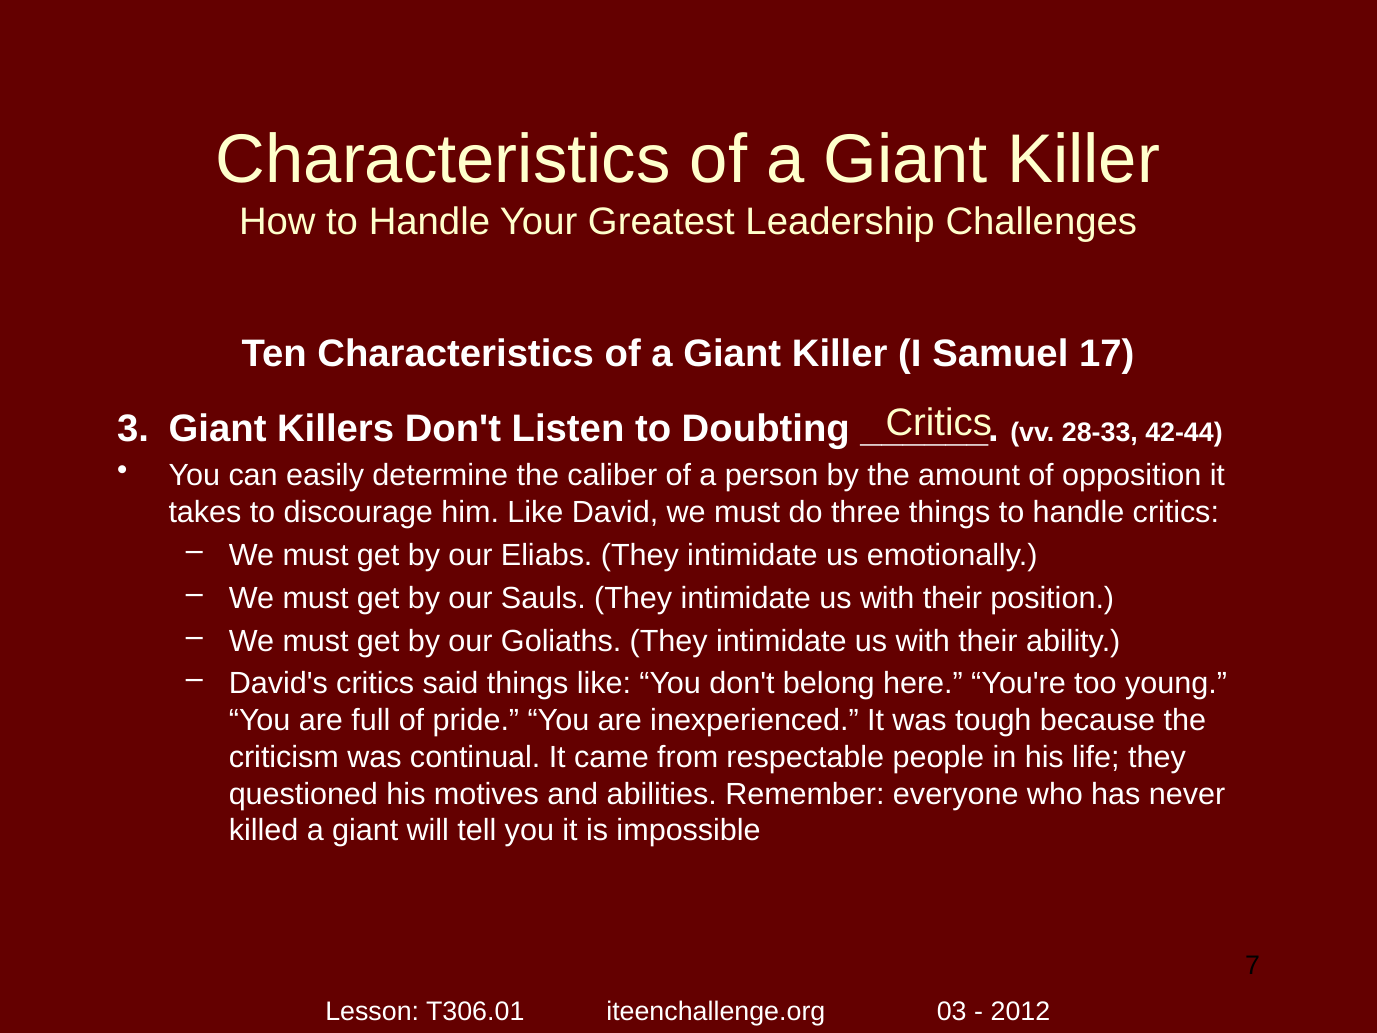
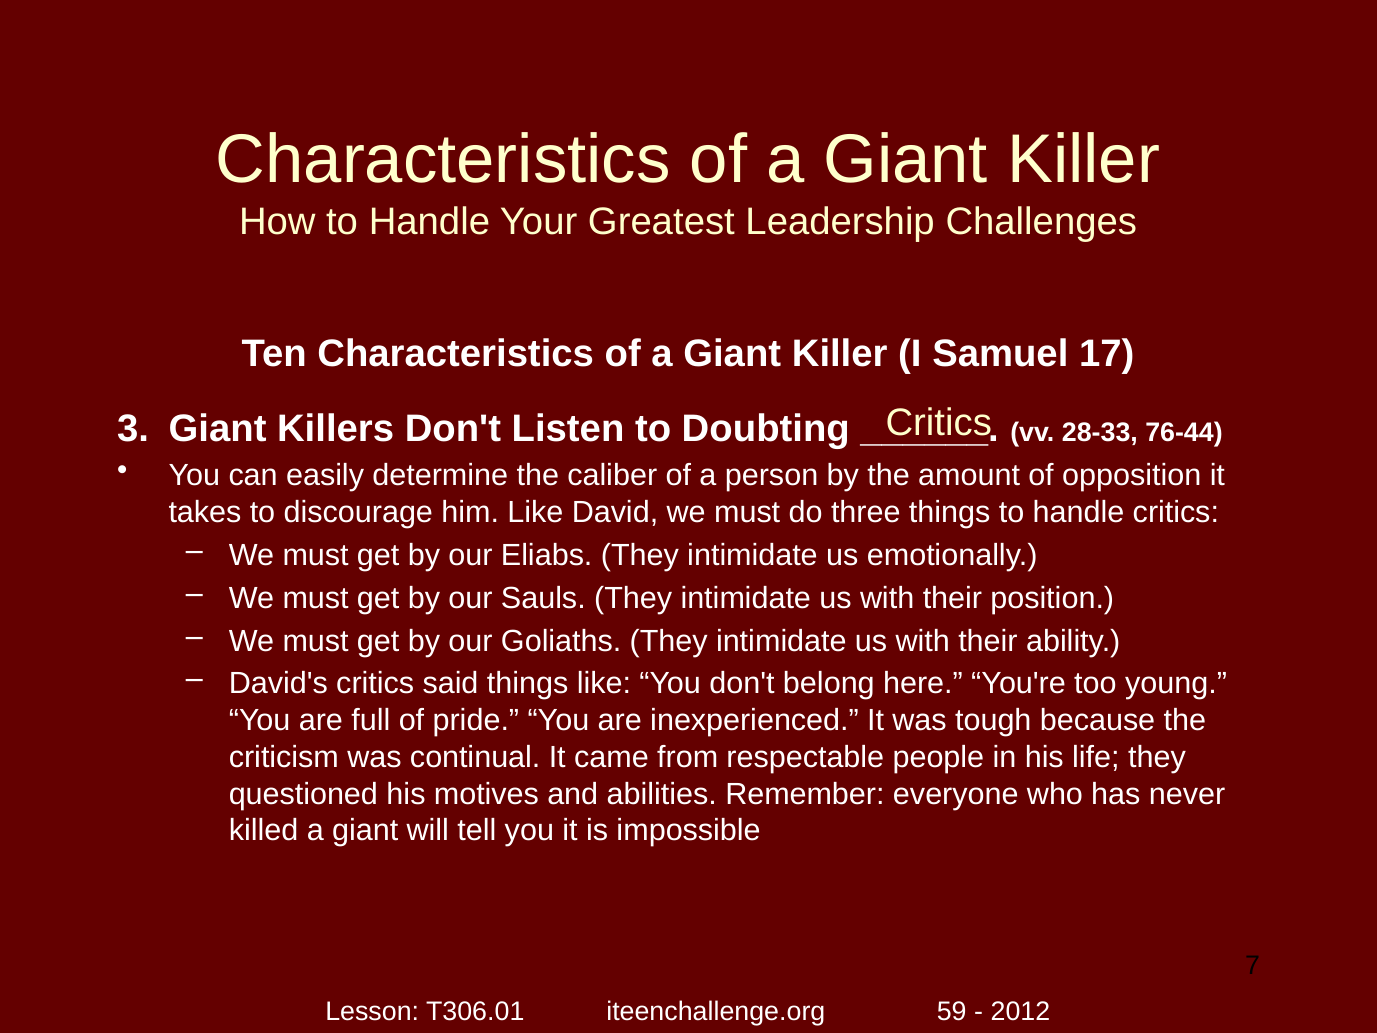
42-44: 42-44 -> 76-44
03: 03 -> 59
